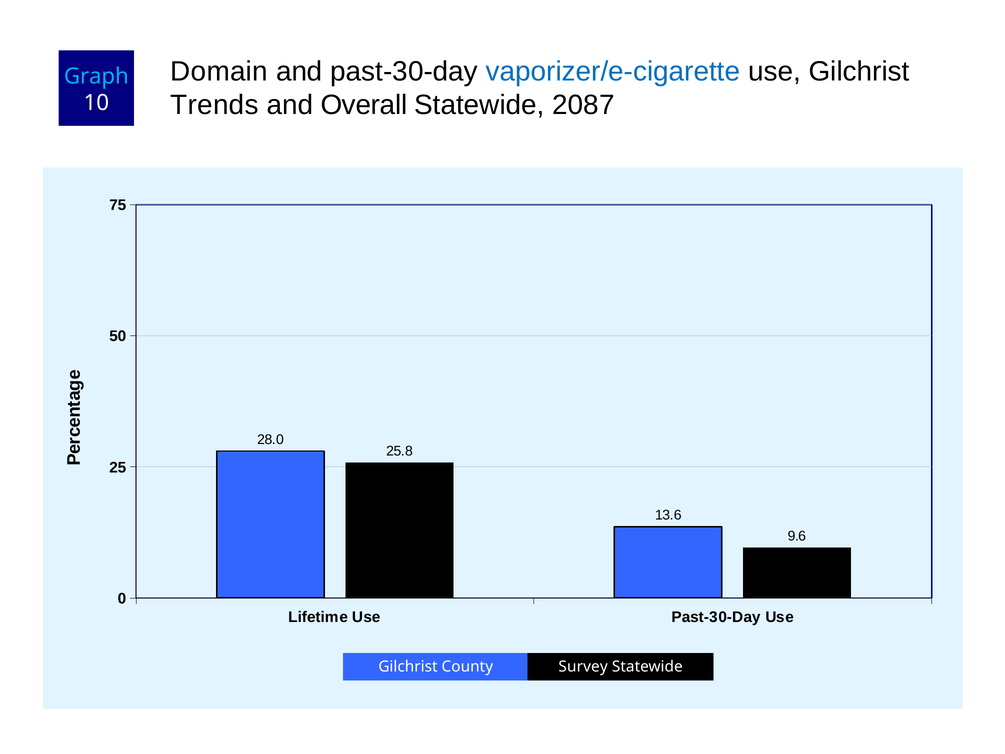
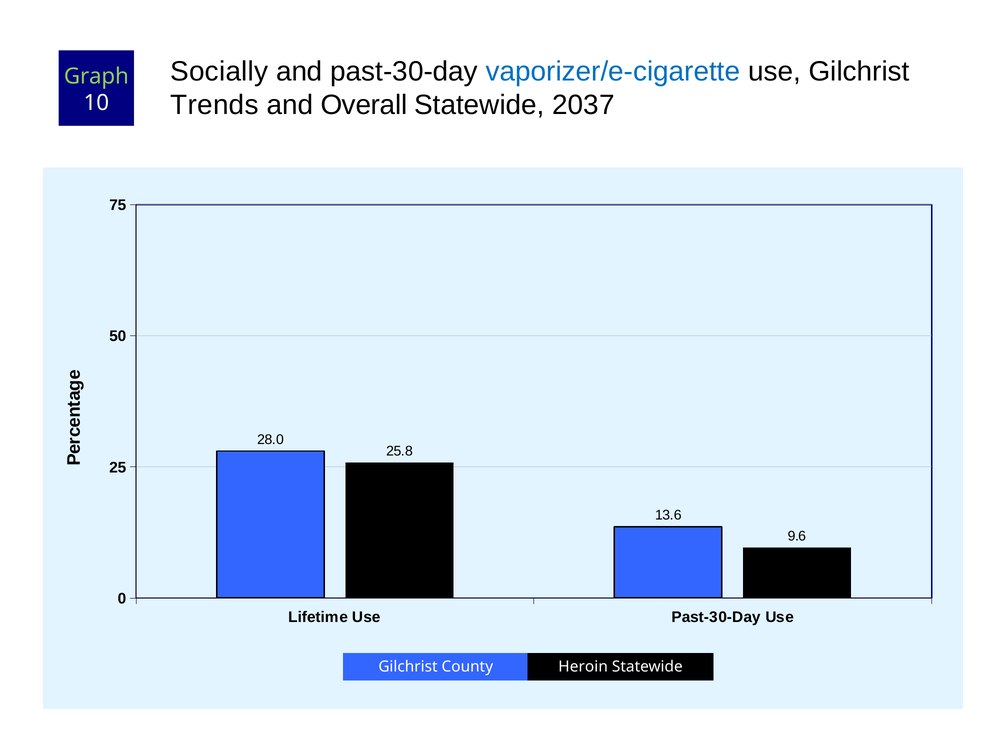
Domain: Domain -> Socially
Graph colour: light blue -> light green
2087: 2087 -> 2037
Survey: Survey -> Heroin
